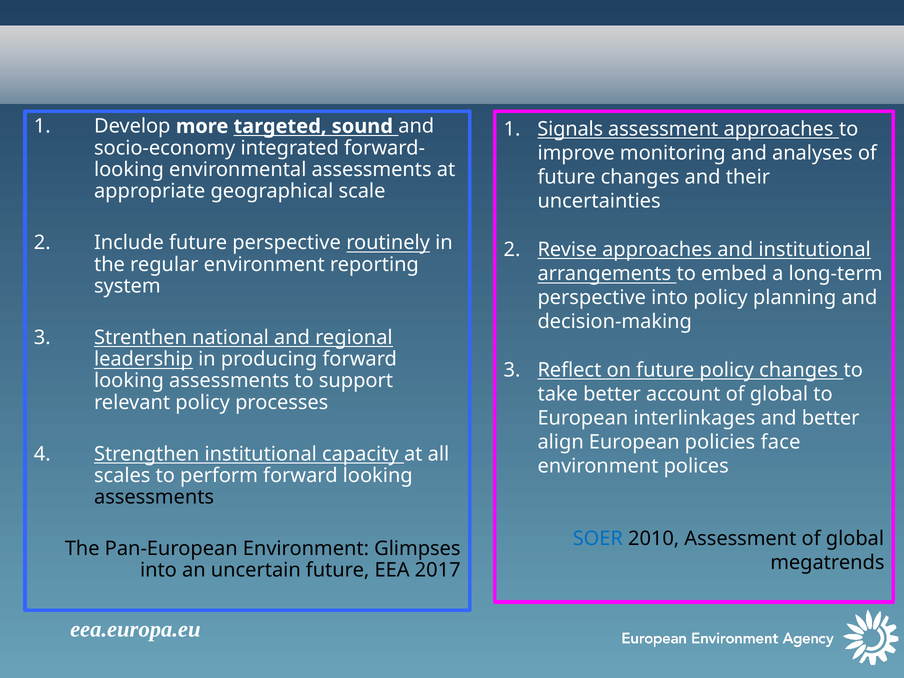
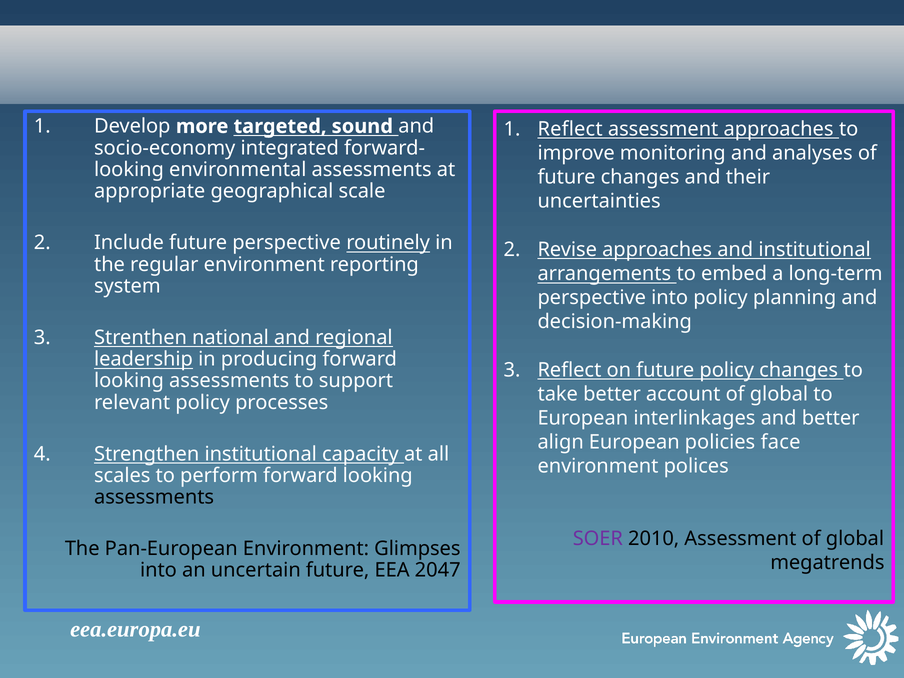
Signals at (570, 129): Signals -> Reflect
SOER colour: blue -> purple
2017: 2017 -> 2047
